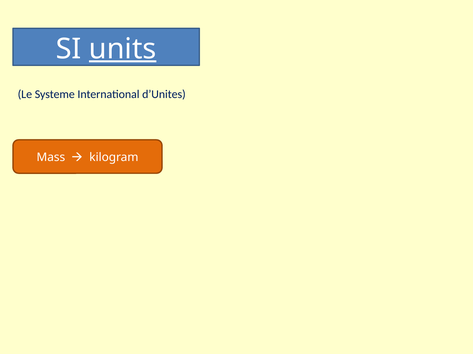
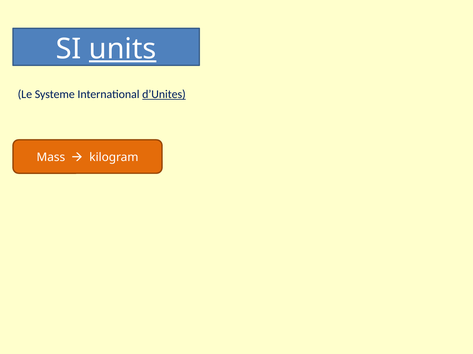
d’Unites underline: none -> present
